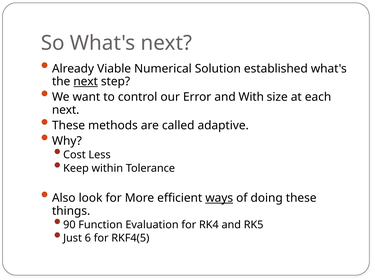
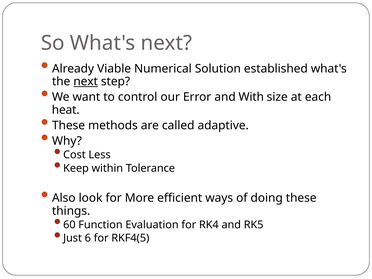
next at (66, 110): next -> heat
ways underline: present -> none
90: 90 -> 60
